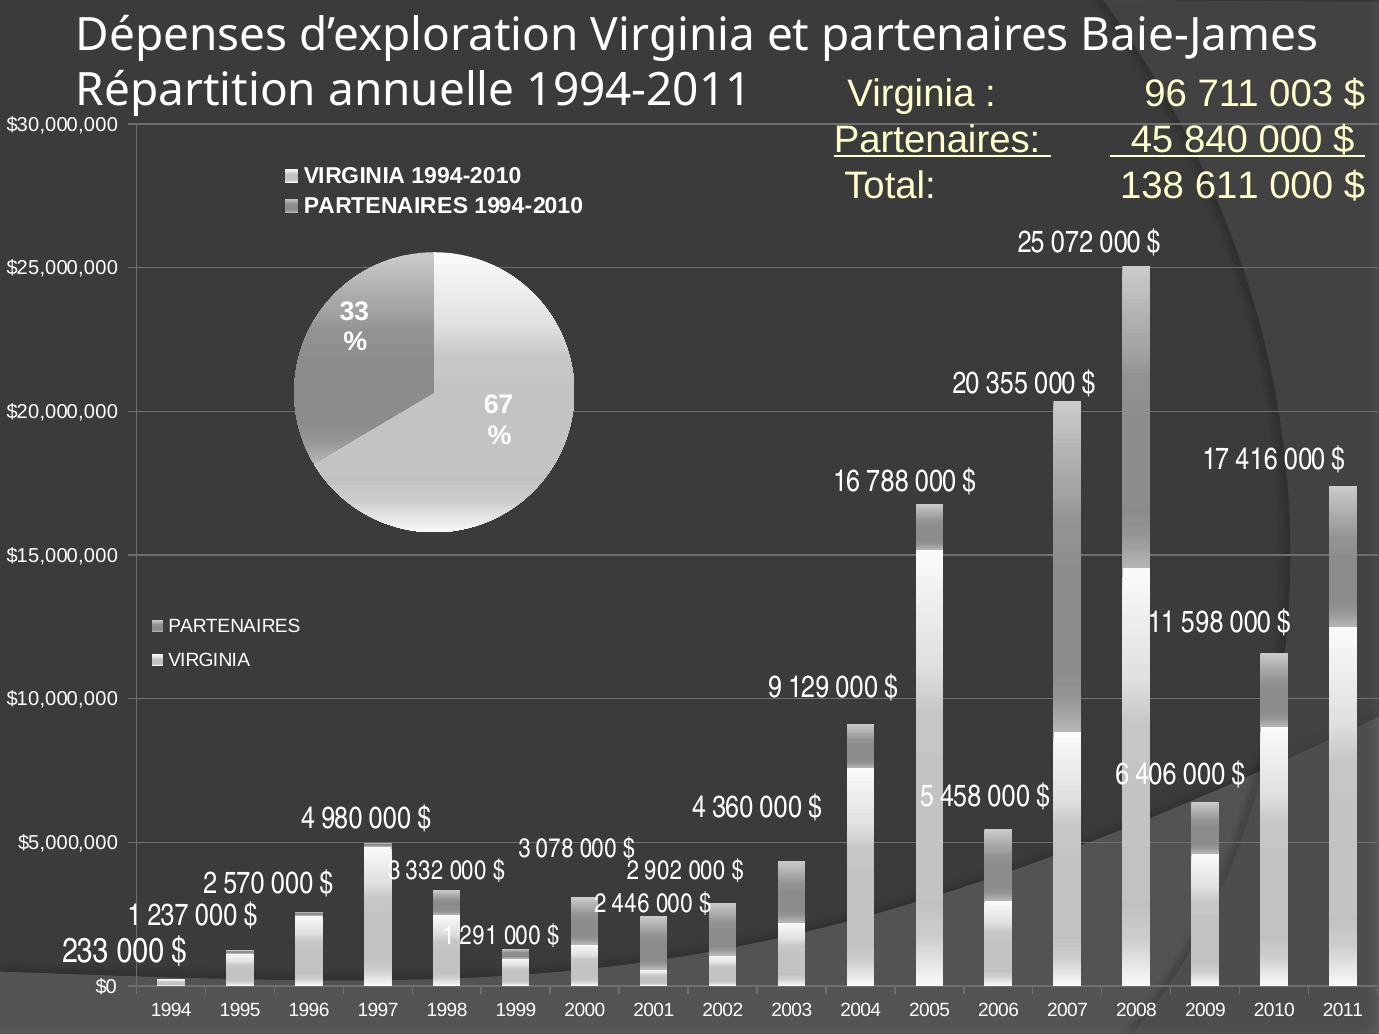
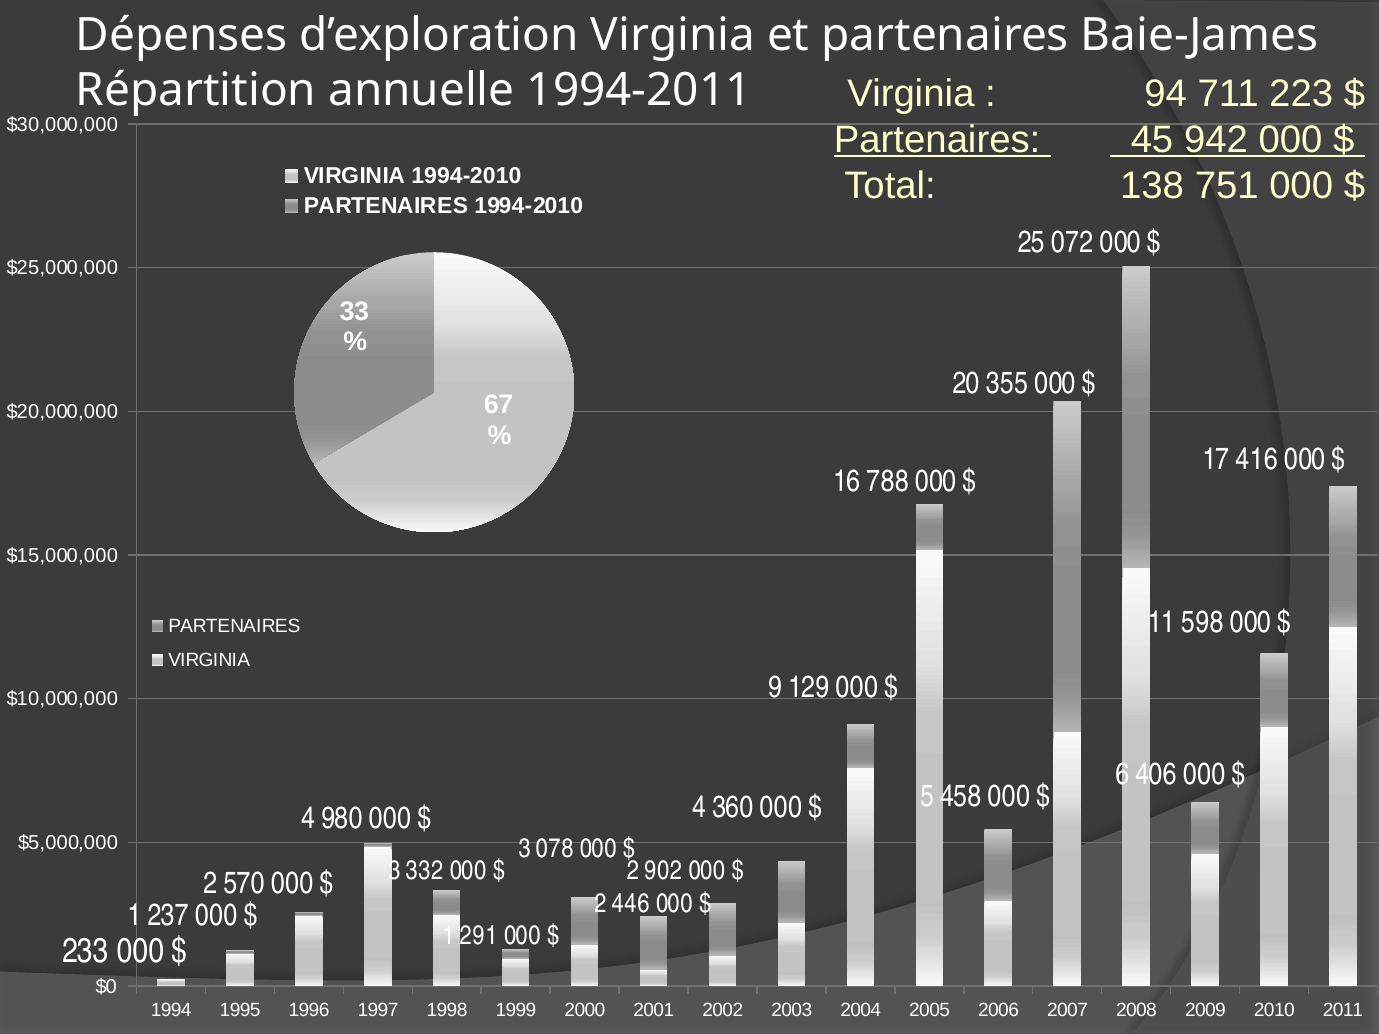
96: 96 -> 94
003: 003 -> 223
840: 840 -> 942
611: 611 -> 751
